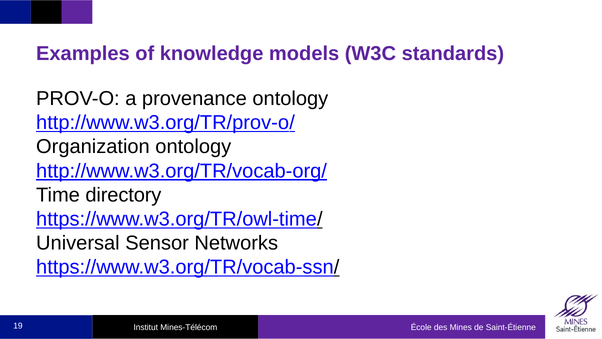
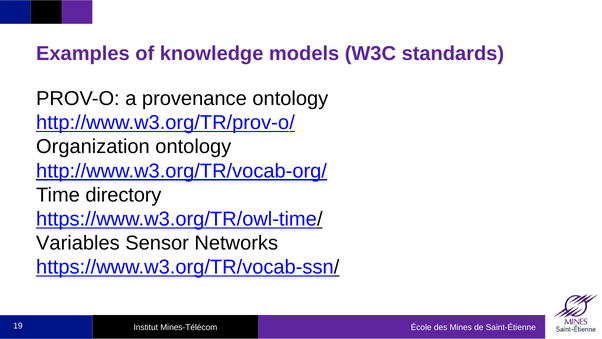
Universal: Universal -> Variables
